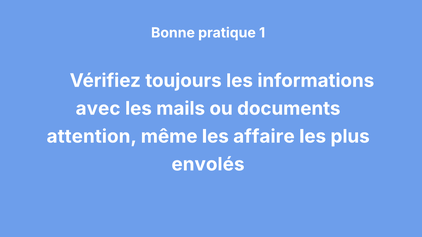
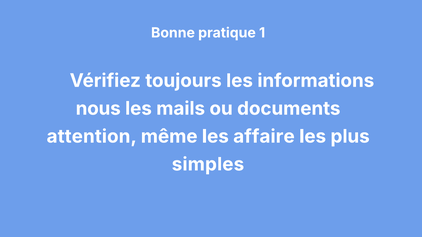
avec: avec -> nous
envolés: envolés -> simples
